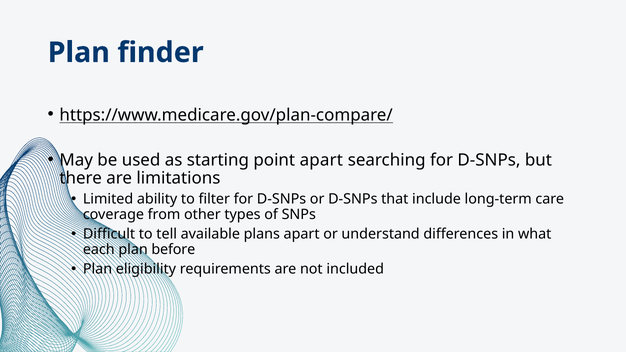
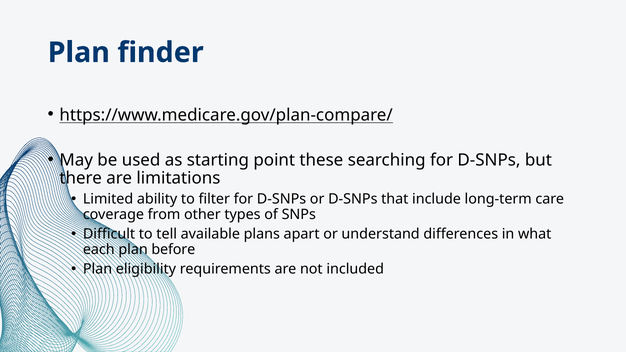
point apart: apart -> these
